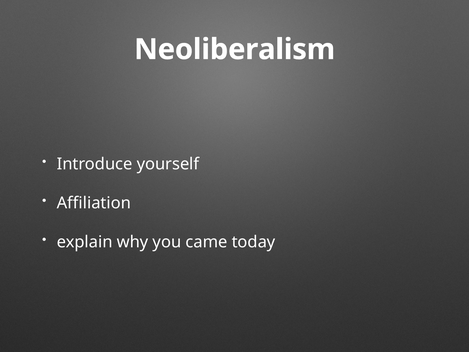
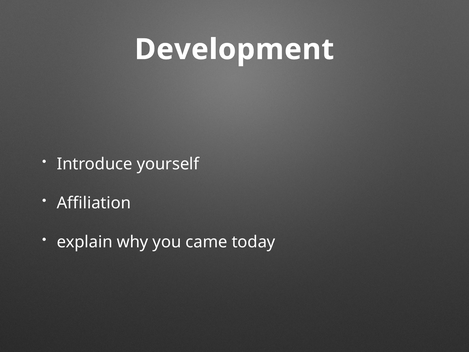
Neoliberalism: Neoliberalism -> Development
